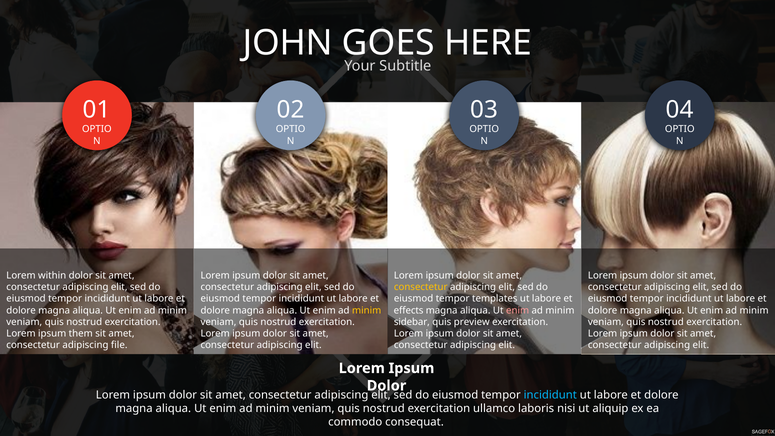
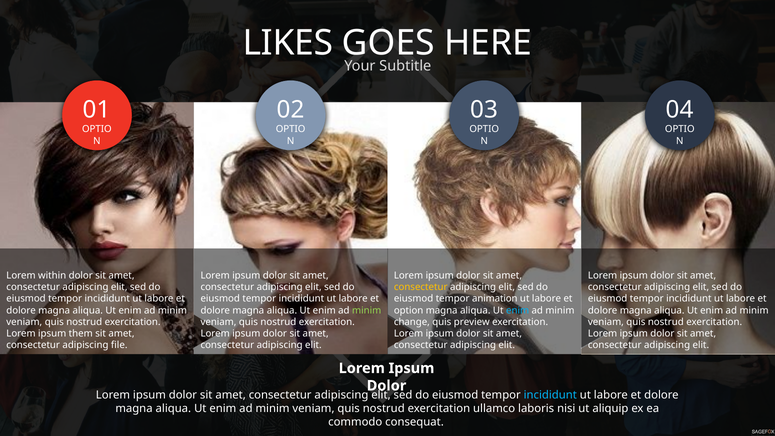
JOHN: JOHN -> LIKES
templates: templates -> animation
minim at (367, 310) colour: yellow -> light green
effects: effects -> option
enim at (518, 310) colour: pink -> light blue
sidebar: sidebar -> change
